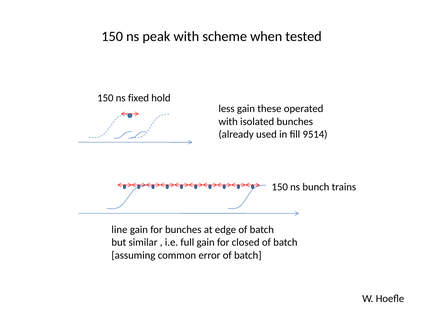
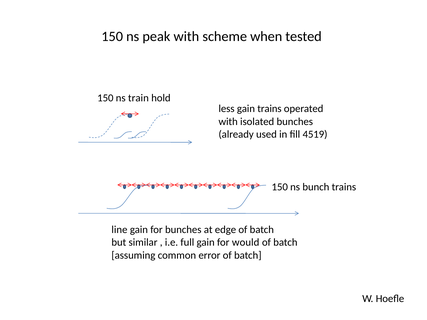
fixed: fixed -> train
gain these: these -> trains
9514: 9514 -> 4519
closed: closed -> would
